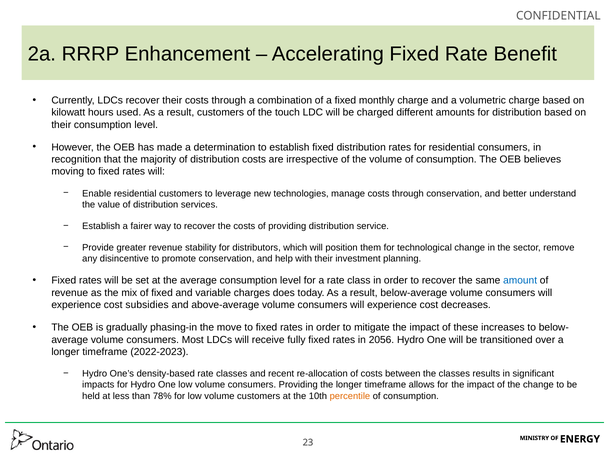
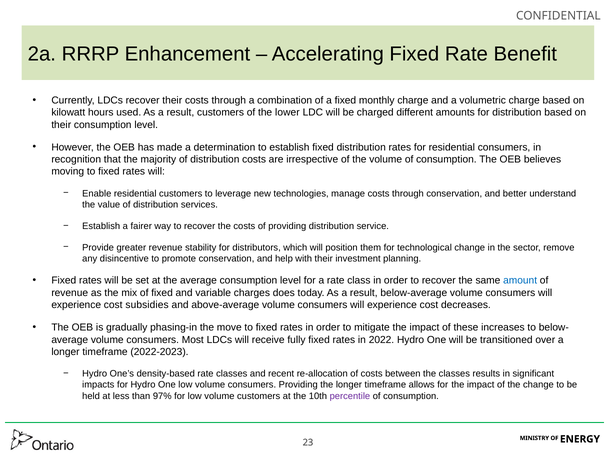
touch: touch -> lower
2056: 2056 -> 2022
78%: 78% -> 97%
percentile colour: orange -> purple
